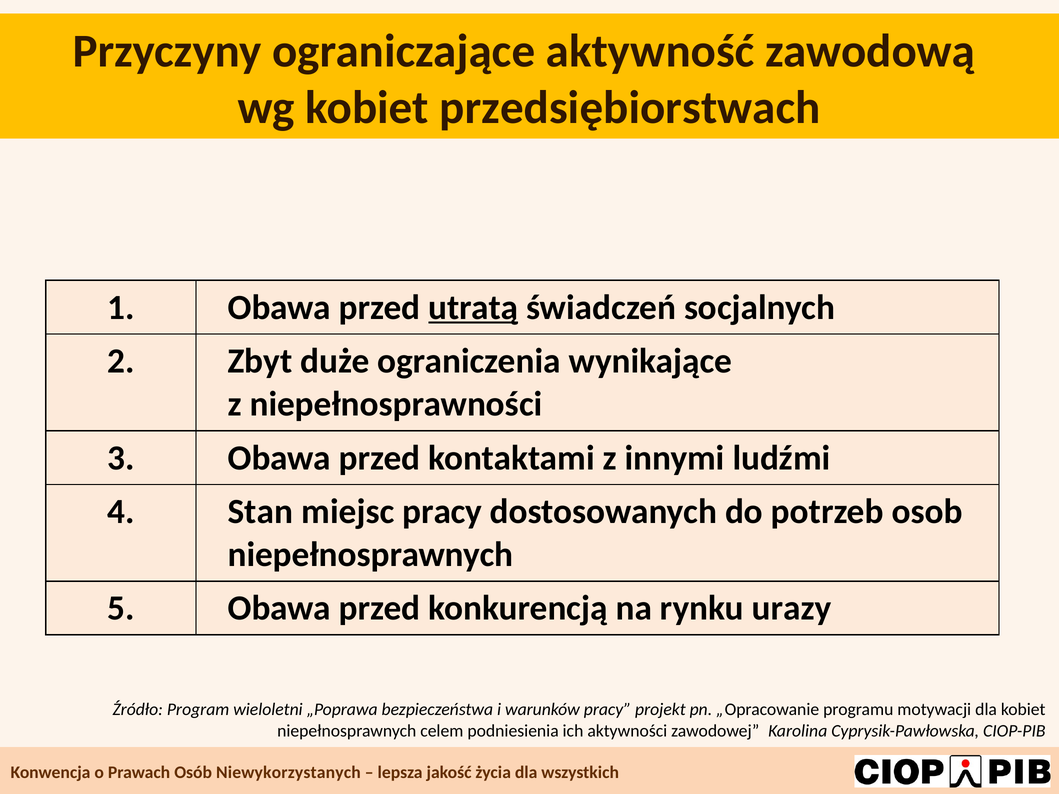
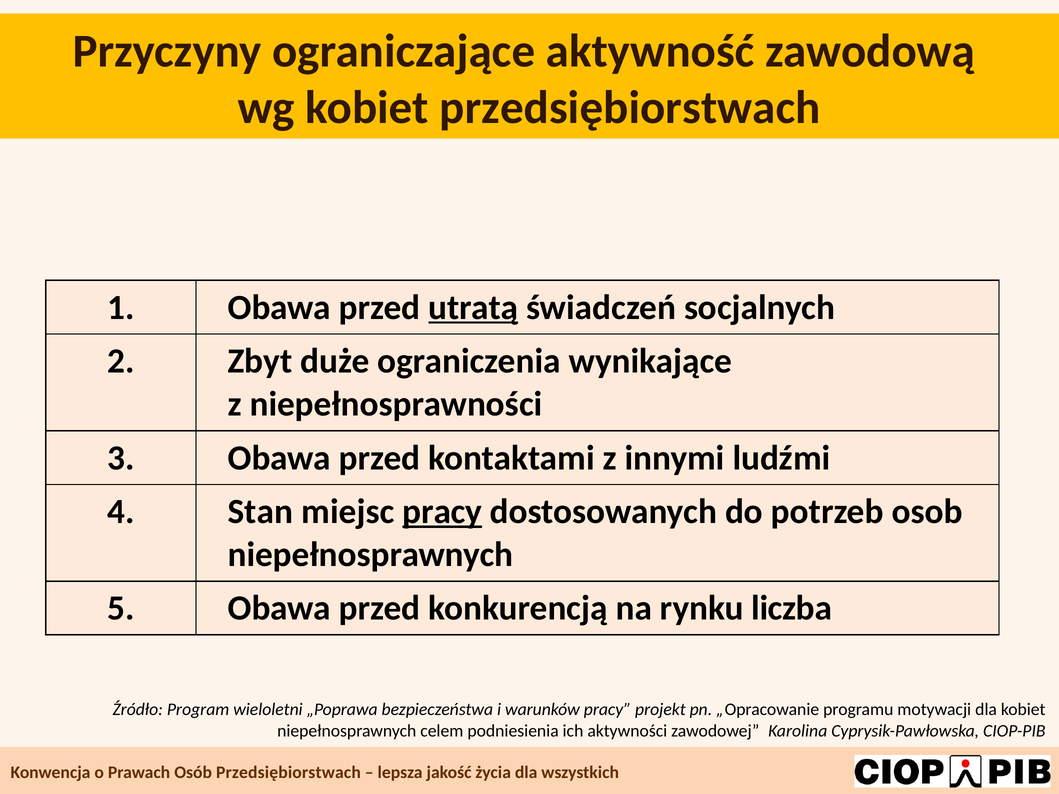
pracy at (442, 512) underline: none -> present
urazy: urazy -> liczba
Niewykorzystanych at (288, 773): Niewykorzystanych -> Przedsiębiorstwach
